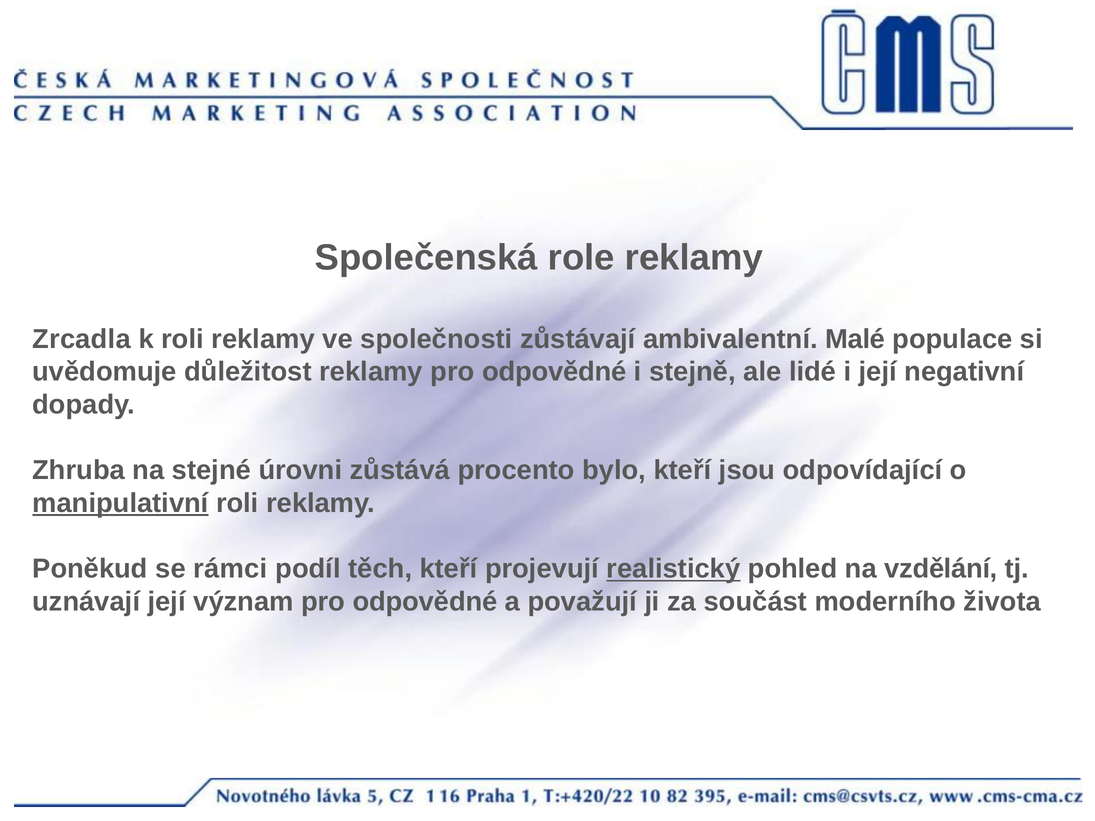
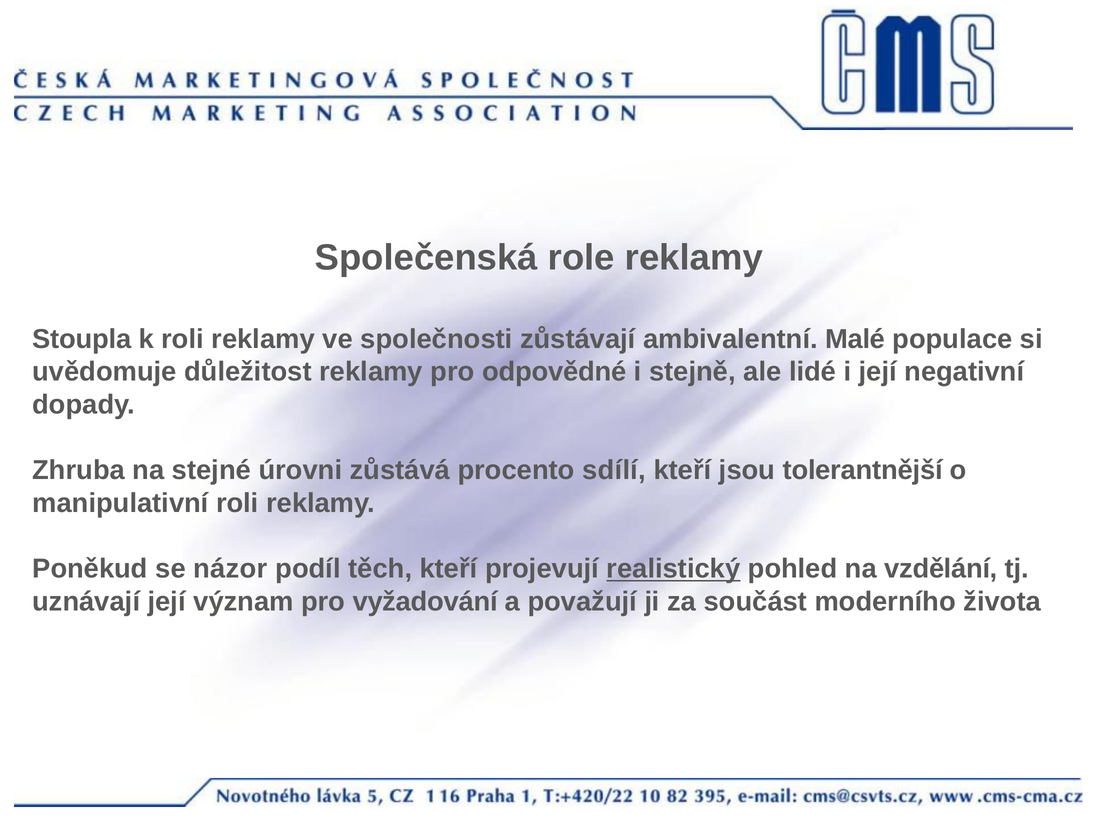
Zrcadla: Zrcadla -> Stoupla
bylo: bylo -> sdílí
odpovídající: odpovídající -> tolerantnější
manipulativní underline: present -> none
rámci: rámci -> názor
význam pro odpovědné: odpovědné -> vyžadování
